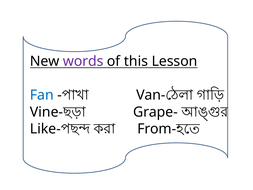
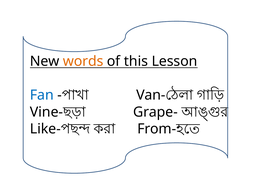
words colour: purple -> orange
